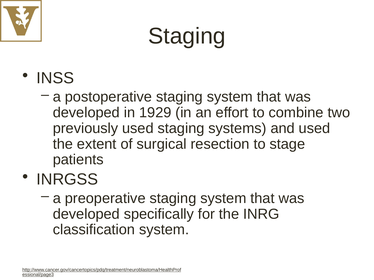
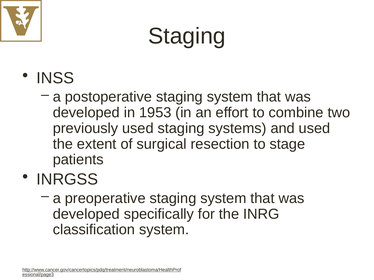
1929: 1929 -> 1953
